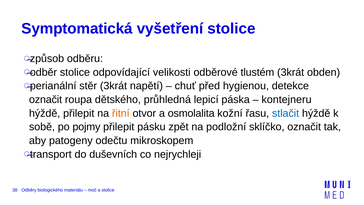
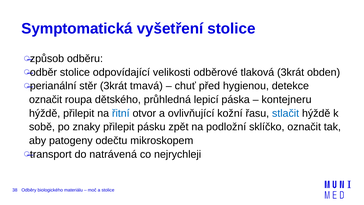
tlustém: tlustém -> tlaková
napětí: napětí -> tmavá
řitní colour: orange -> blue
osmolalita: osmolalita -> ovlivňující
pojmy: pojmy -> znaky
duševních: duševních -> natrávená
